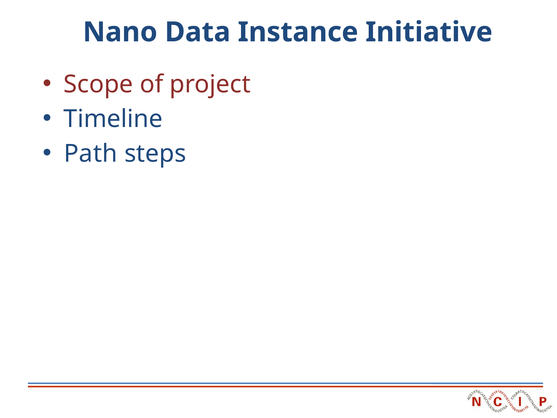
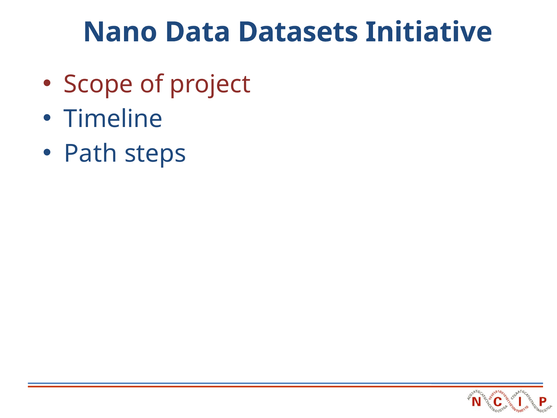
Instance: Instance -> Datasets
